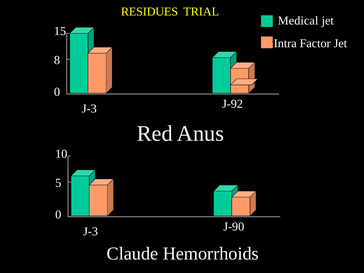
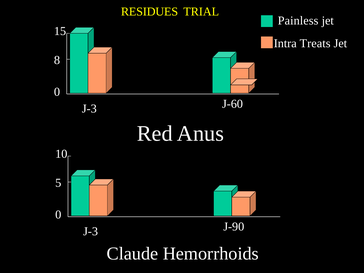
Medical: Medical -> Painless
Factor: Factor -> Treats
J-92: J-92 -> J-60
